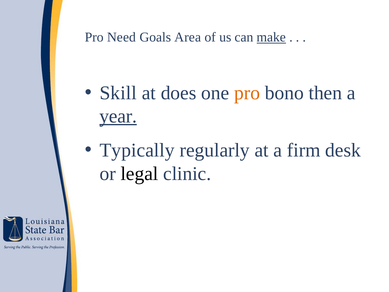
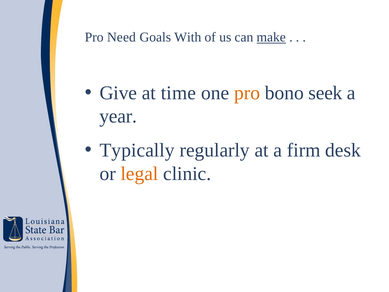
Area: Area -> With
Skill: Skill -> Give
does: does -> time
then: then -> seek
year underline: present -> none
legal colour: black -> orange
